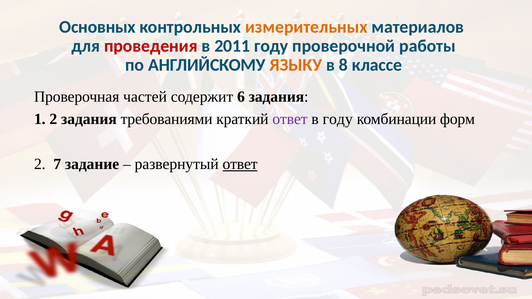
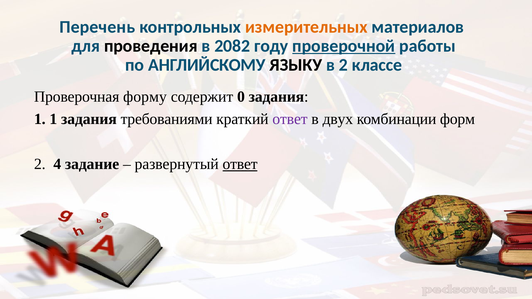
Основных: Основных -> Перечень
проведения colour: red -> black
2011: 2011 -> 2082
проверочной underline: none -> present
ЯЗЫКУ colour: orange -> black
в 8: 8 -> 2
частей: частей -> форму
6: 6 -> 0
1 2: 2 -> 1
в году: году -> двух
7: 7 -> 4
